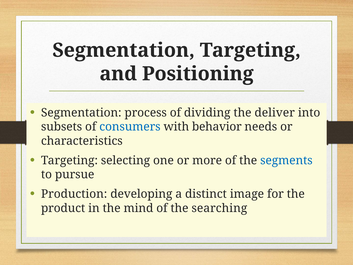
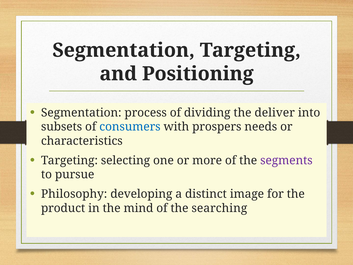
behavior: behavior -> prospers
segments colour: blue -> purple
Production: Production -> Philosophy
